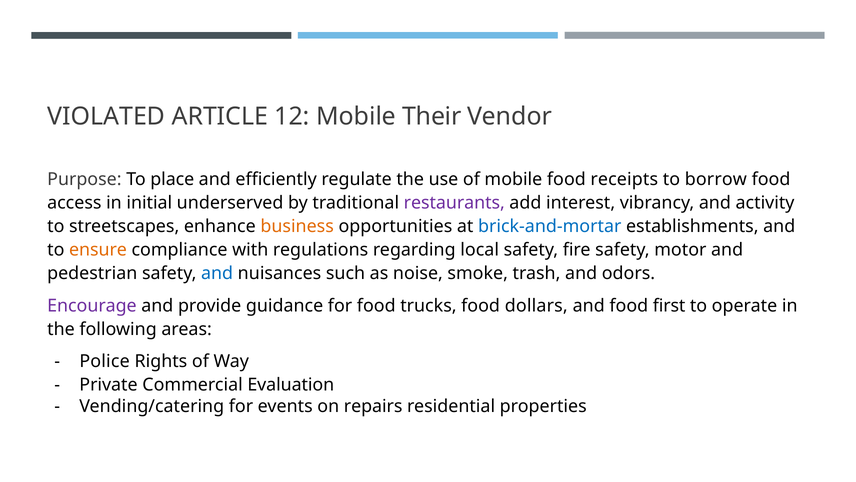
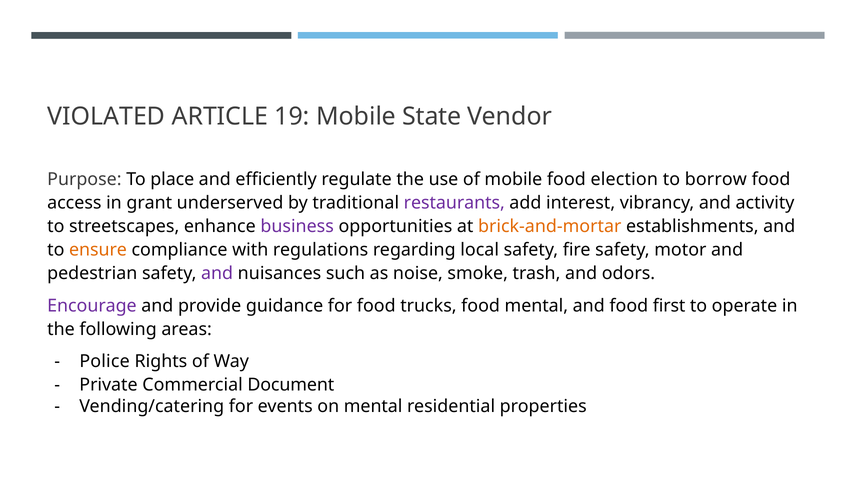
12: 12 -> 19
Their: Their -> State
receipts: receipts -> election
initial: initial -> grant
business colour: orange -> purple
brick-and-mortar colour: blue -> orange
and at (217, 273) colour: blue -> purple
food dollars: dollars -> mental
Evaluation: Evaluation -> Document
on repairs: repairs -> mental
